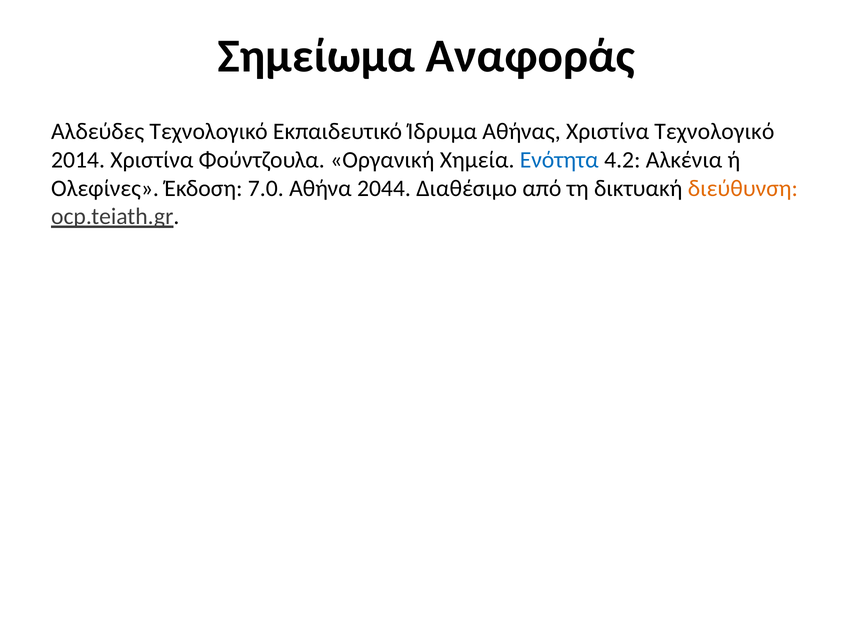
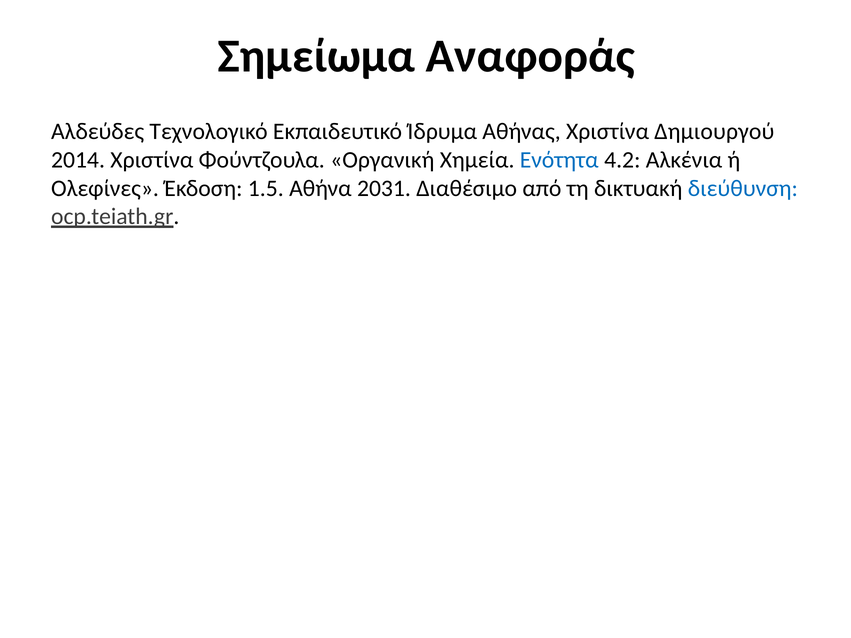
Χριστίνα Τεχνολογικό: Τεχνολογικό -> Δημιουργού
7.0: 7.0 -> 1.5
2044: 2044 -> 2031
διεύθυνση colour: orange -> blue
